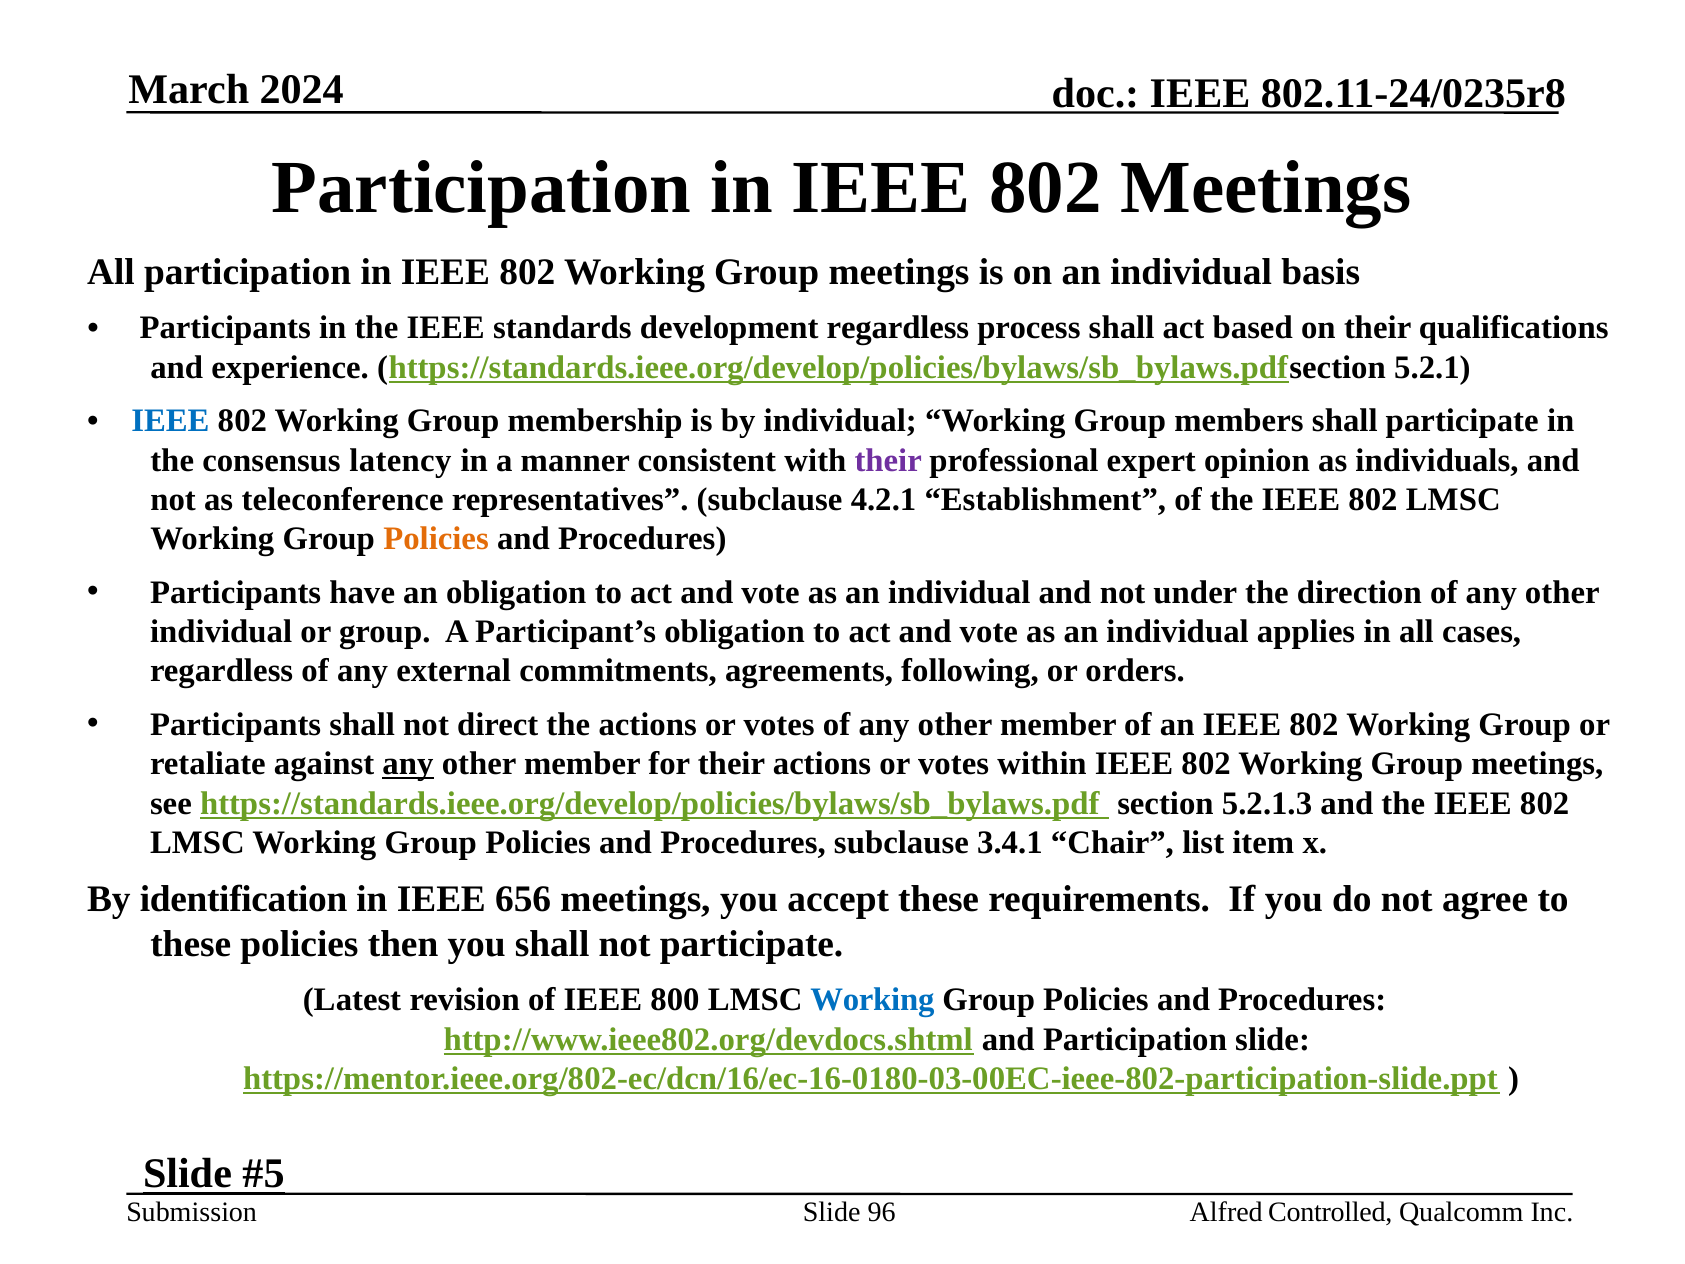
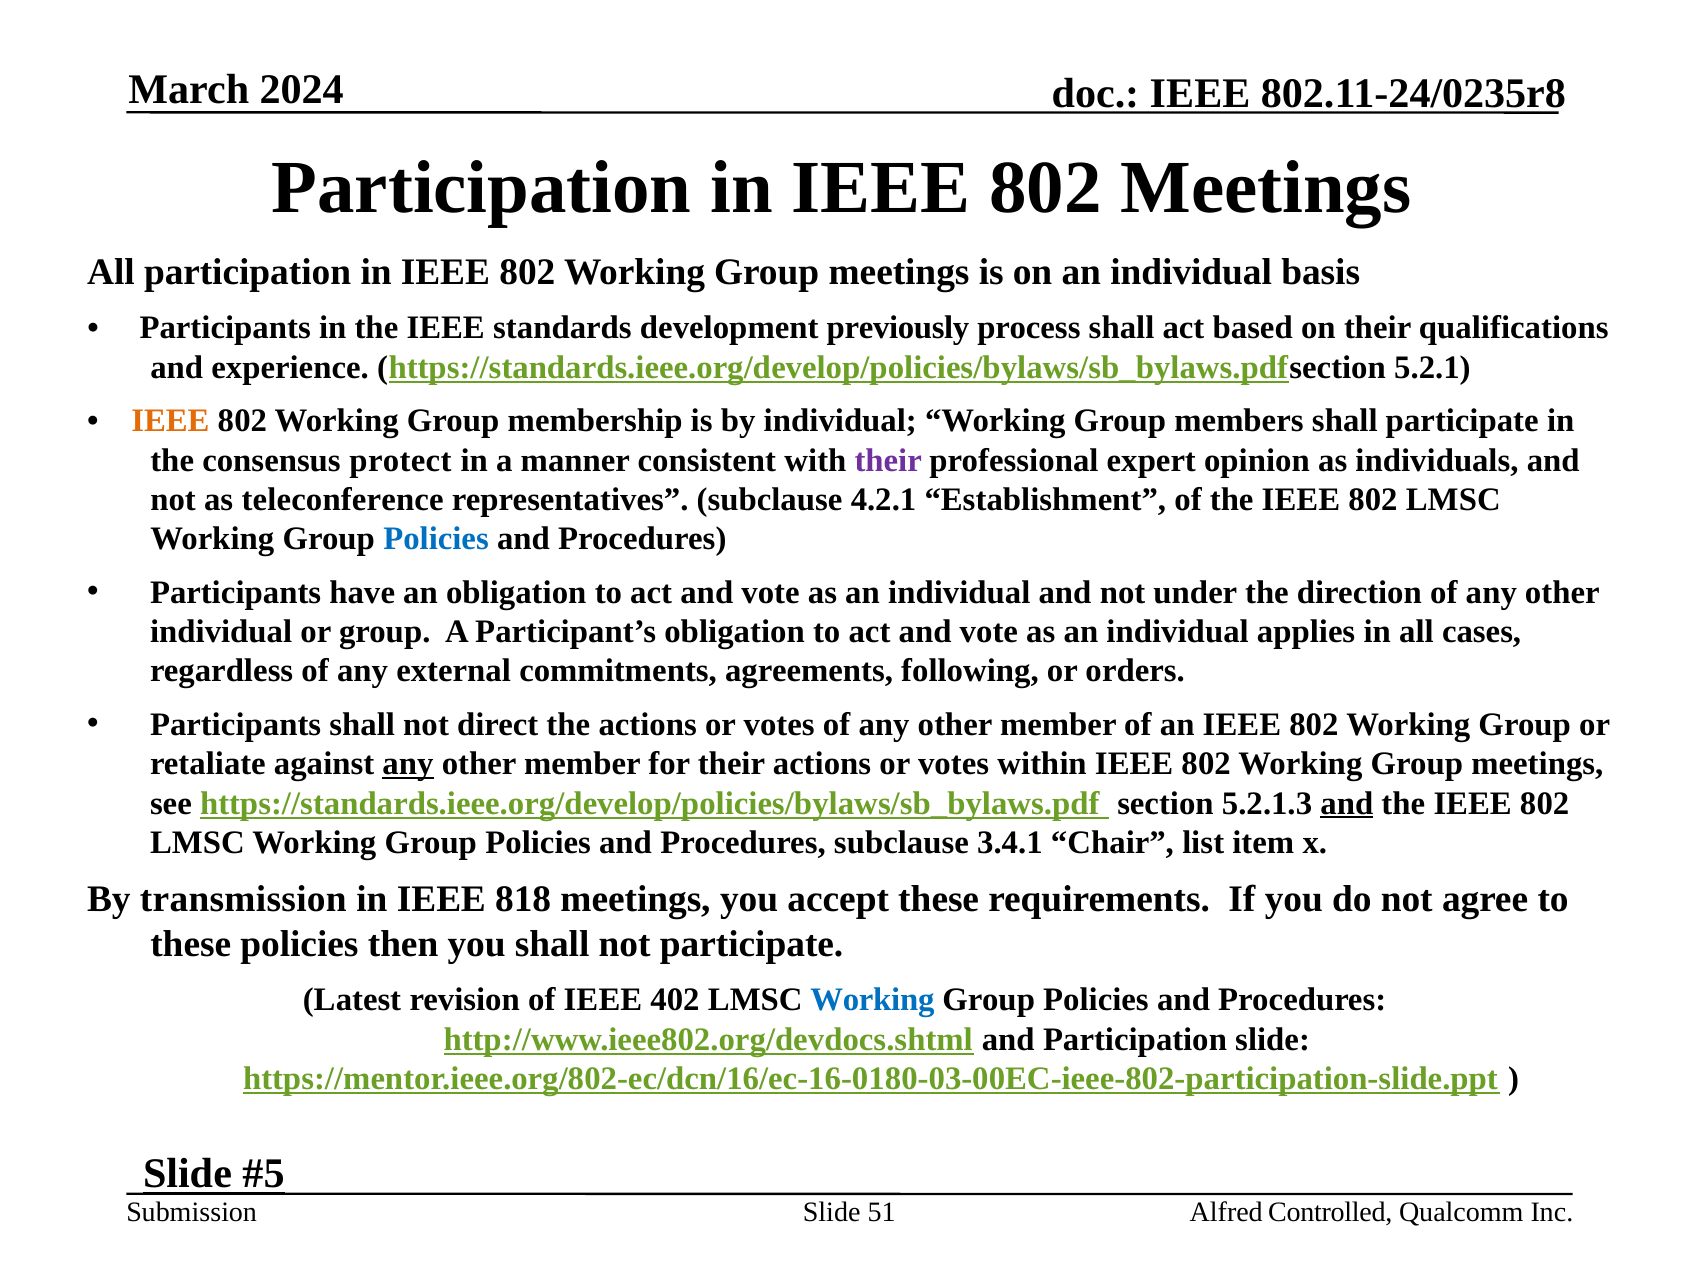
development regardless: regardless -> previously
IEEE at (170, 421) colour: blue -> orange
latency: latency -> protect
Policies at (436, 539) colour: orange -> blue
and at (1347, 803) underline: none -> present
identification: identification -> transmission
656: 656 -> 818
800: 800 -> 402
96: 96 -> 51
